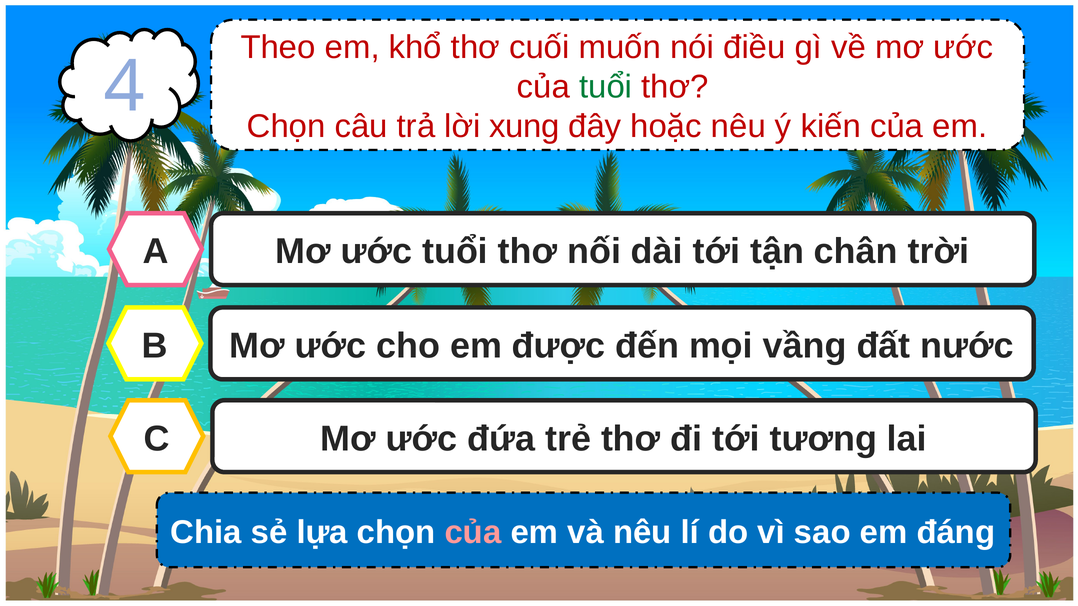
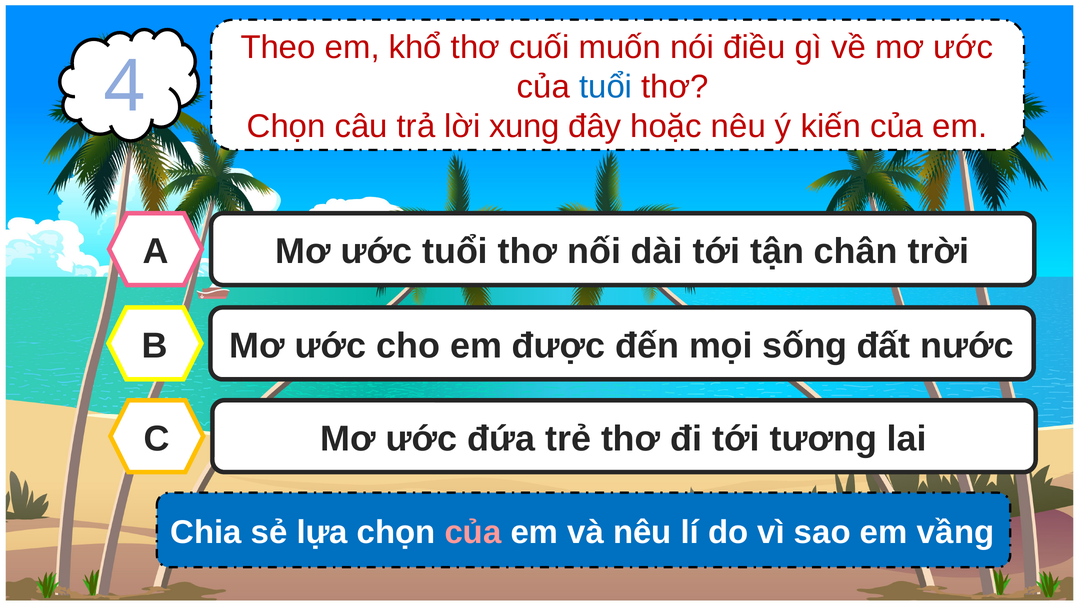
tuổi at (606, 87) colour: green -> blue
vầng: vầng -> sống
đáng: đáng -> vầng
